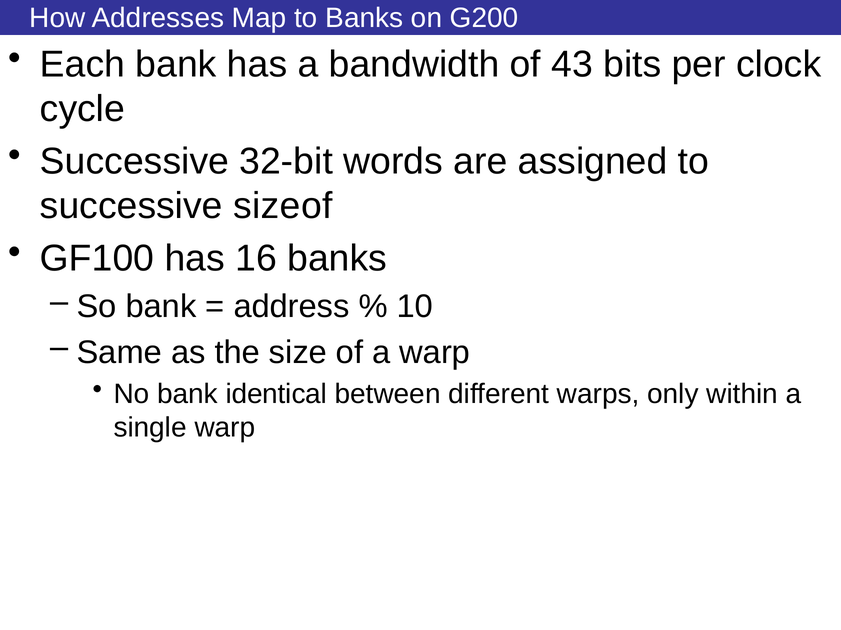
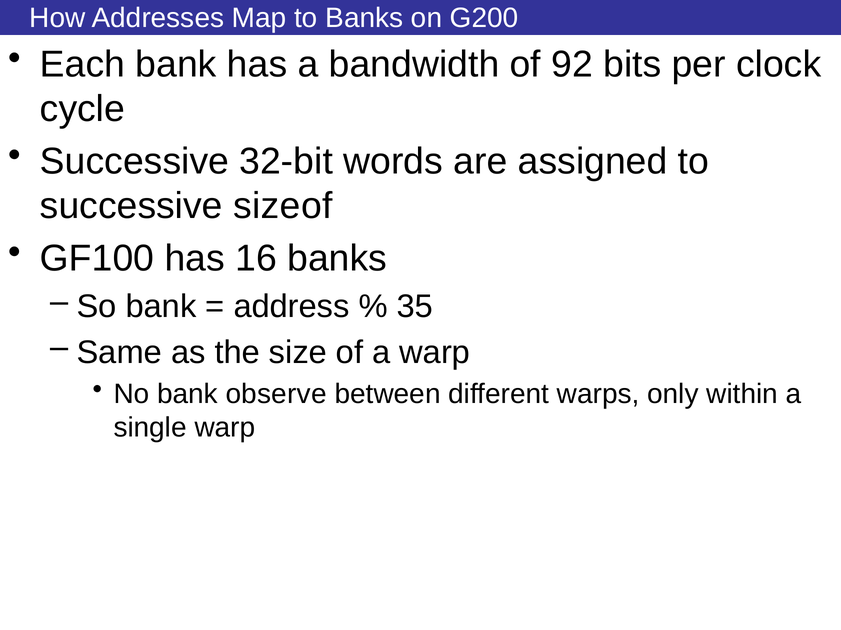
43: 43 -> 92
10: 10 -> 35
identical: identical -> observe
